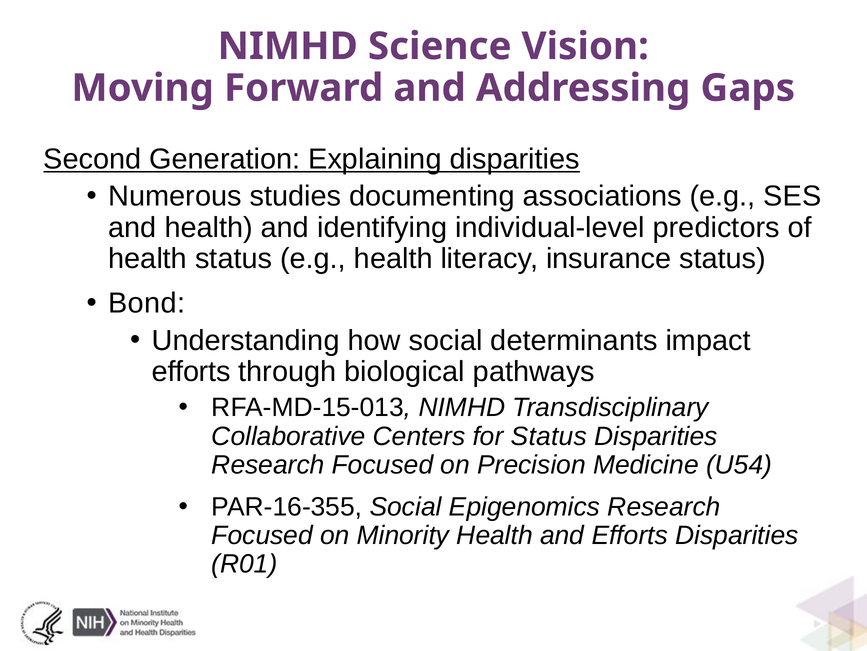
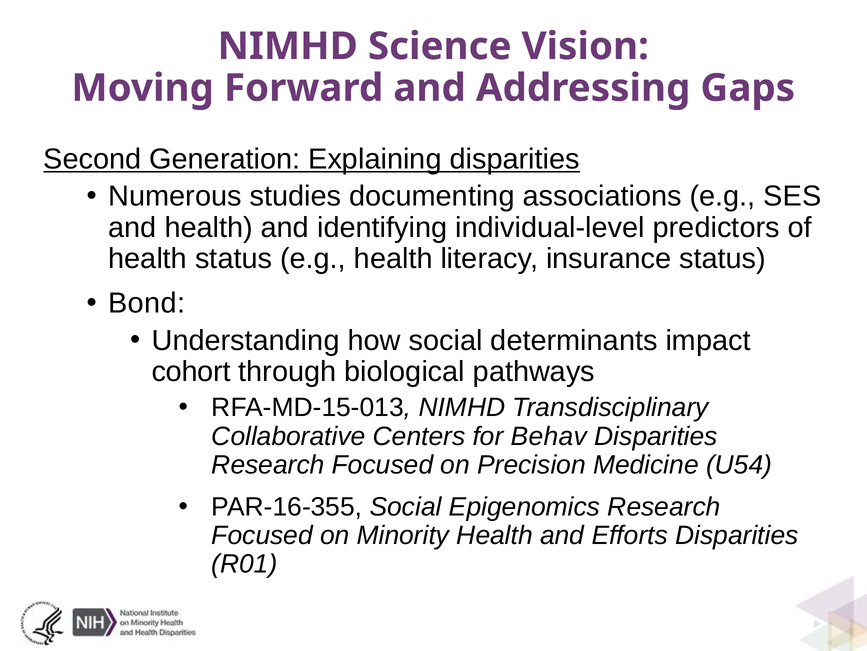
efforts at (191, 371): efforts -> cohort
for Status: Status -> Behav
